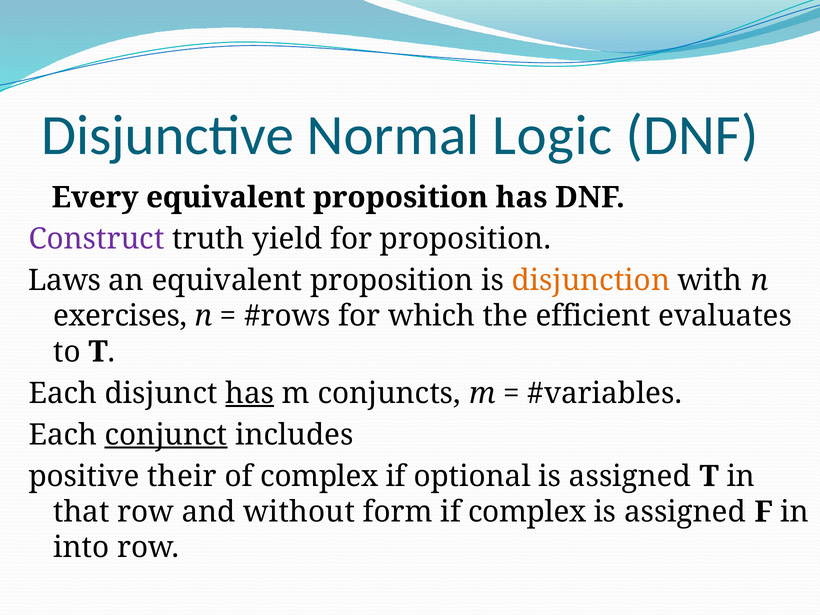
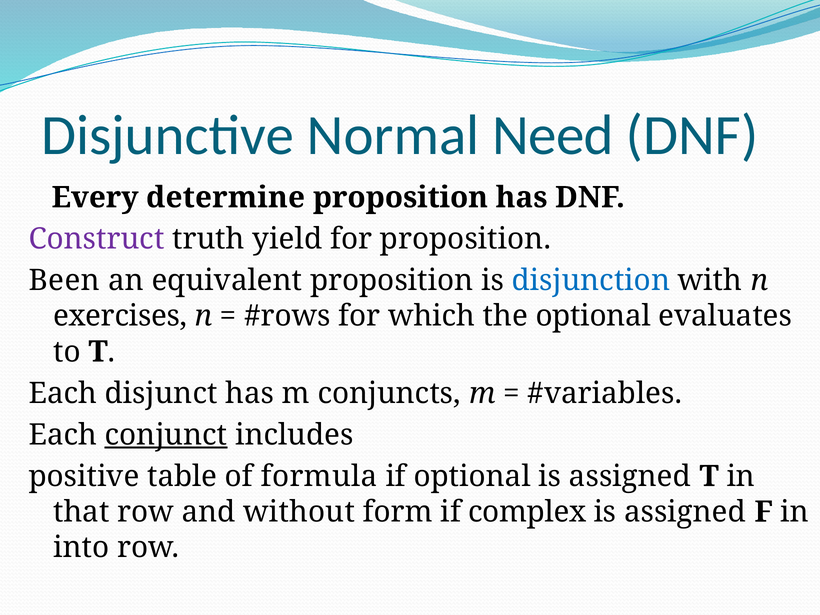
Logic: Logic -> Need
Every equivalent: equivalent -> determine
Laws: Laws -> Been
disjunction colour: orange -> blue
the efficient: efficient -> optional
has at (250, 393) underline: present -> none
their: their -> table
of complex: complex -> formula
